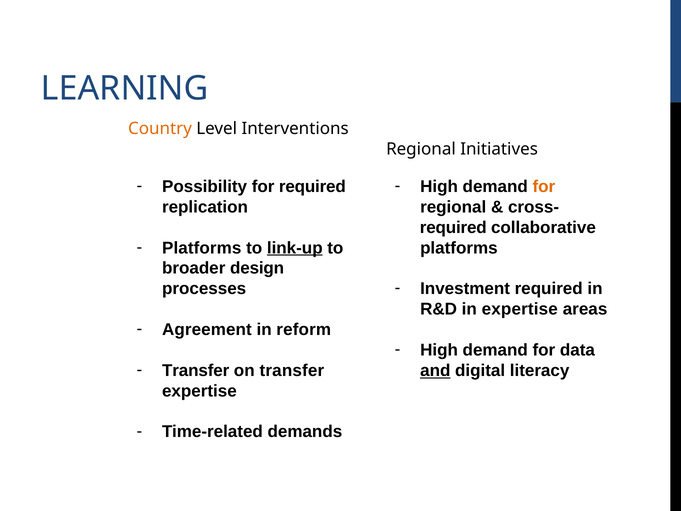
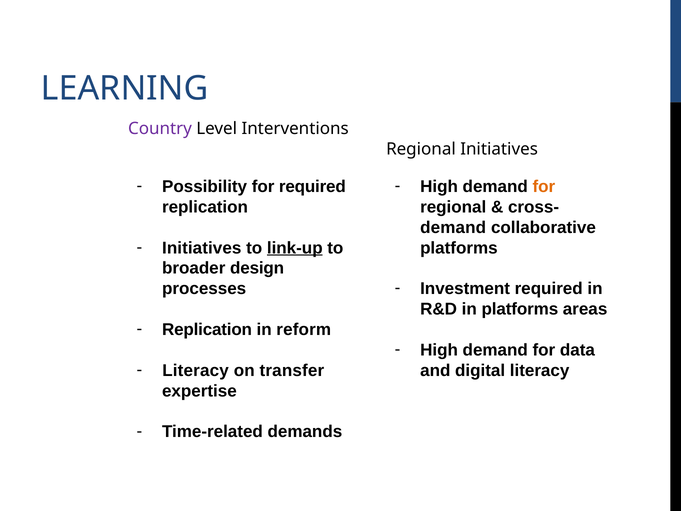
Country colour: orange -> purple
required at (453, 227): required -> demand
Platforms at (202, 248): Platforms -> Initiatives
in expertise: expertise -> platforms
Agreement at (207, 329): Agreement -> Replication
Transfer at (196, 370): Transfer -> Literacy
and underline: present -> none
